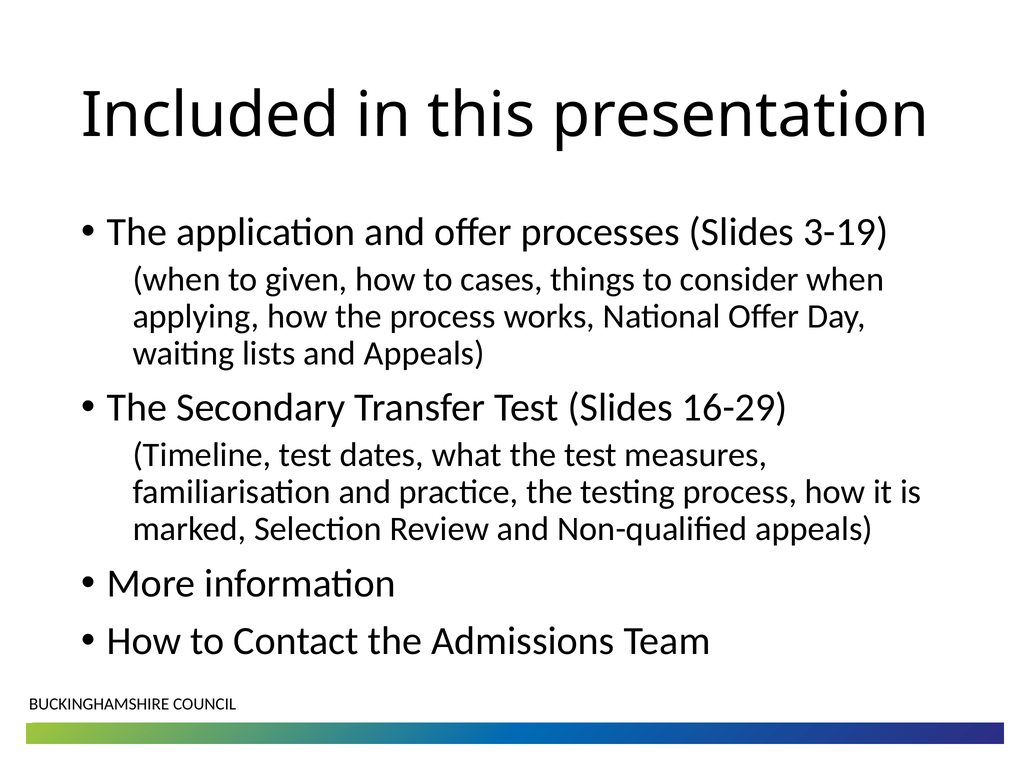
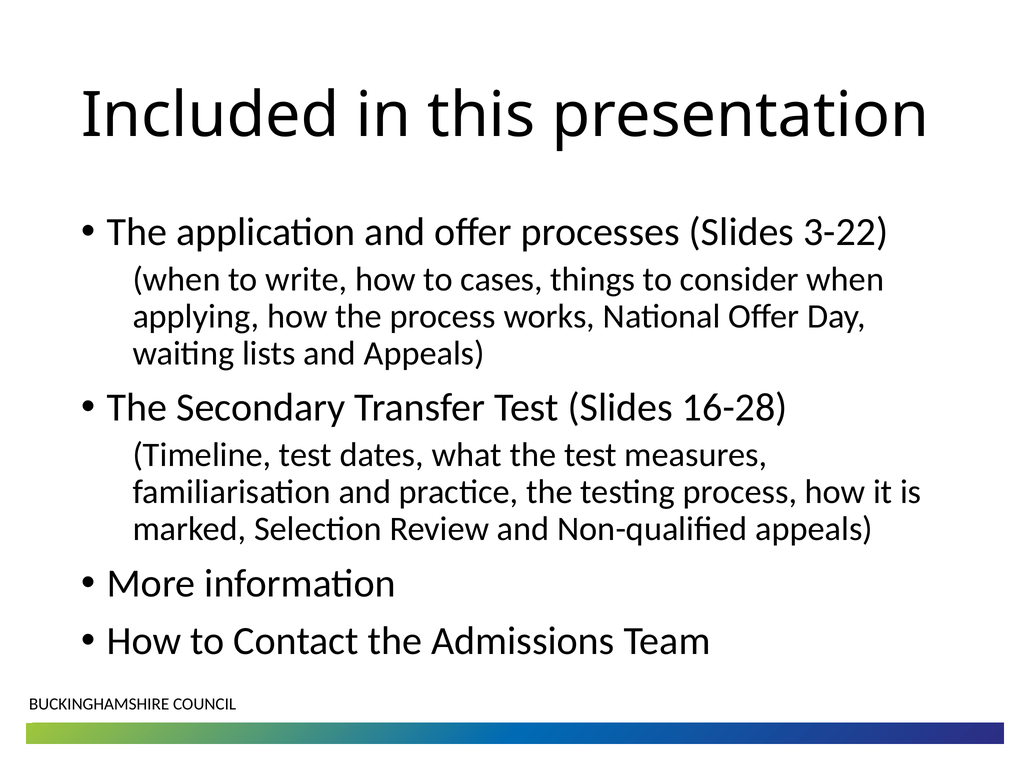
3-19: 3-19 -> 3-22
given: given -> write
16-29: 16-29 -> 16-28
